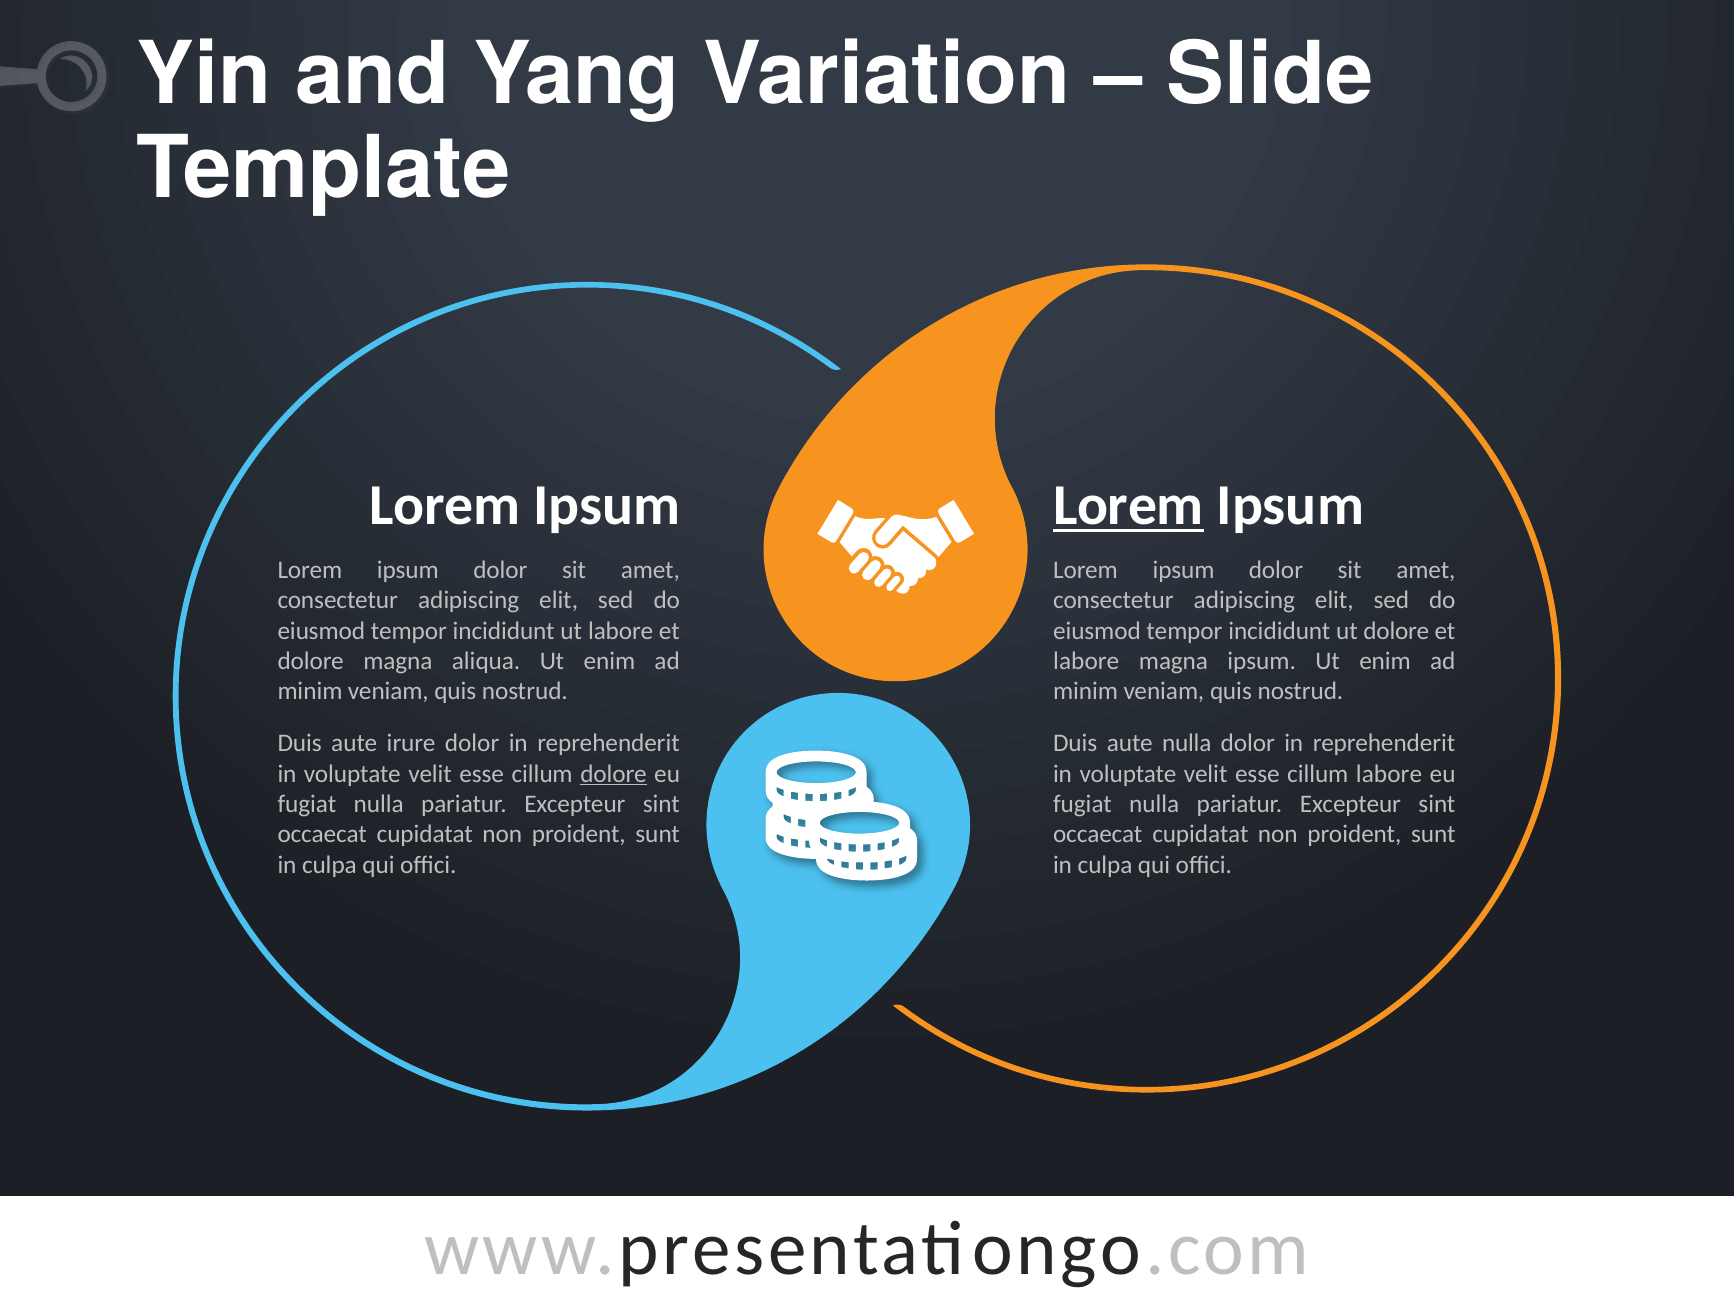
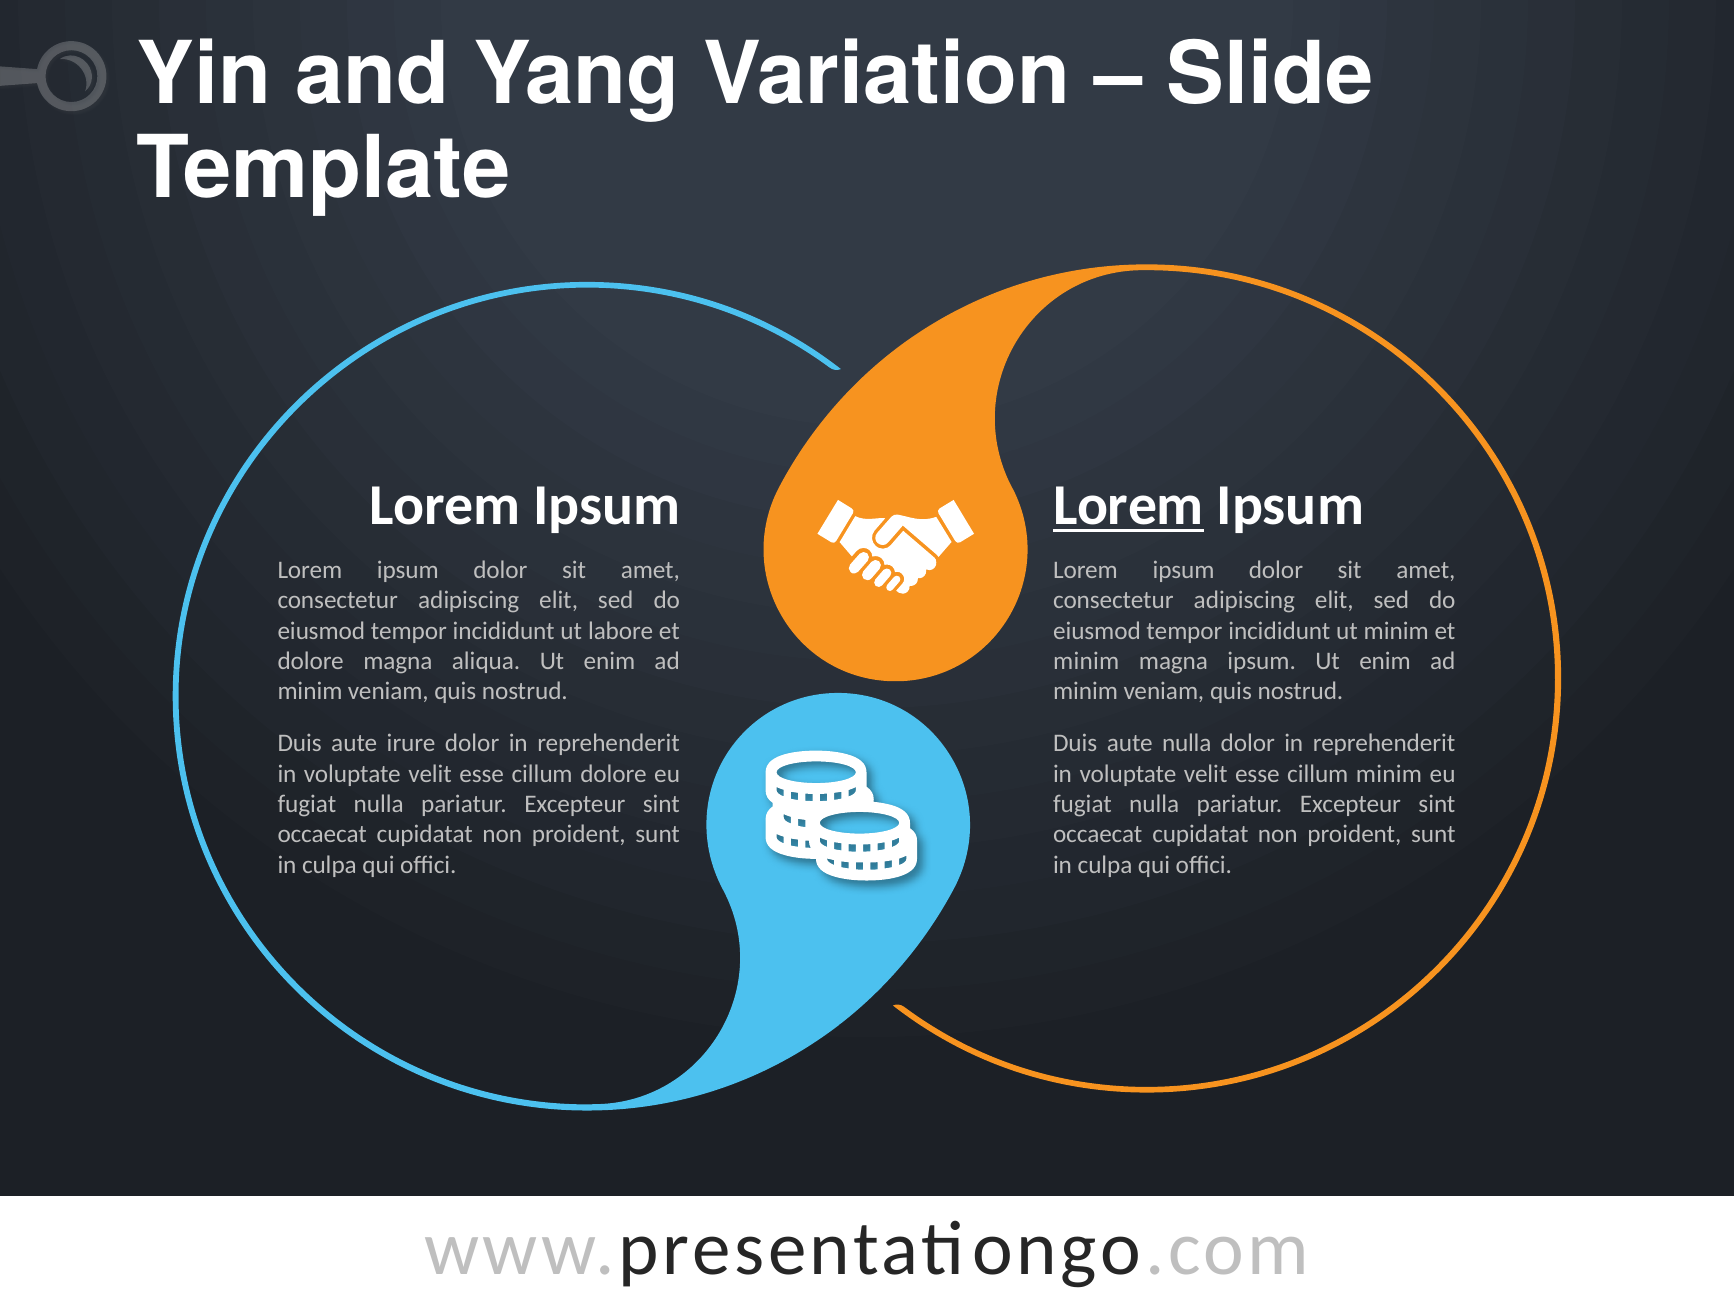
ut dolore: dolore -> minim
labore at (1086, 661): labore -> minim
dolore at (614, 773) underline: present -> none
cillum labore: labore -> minim
